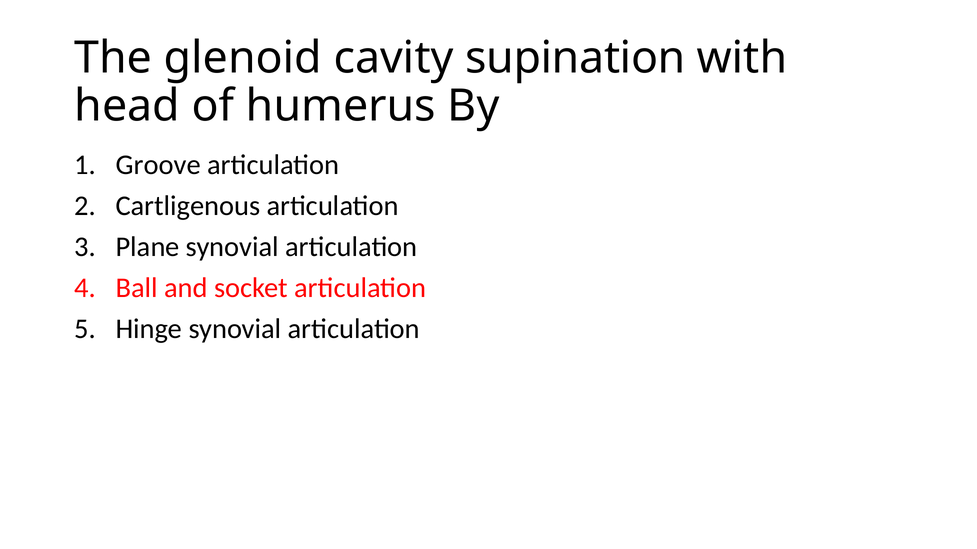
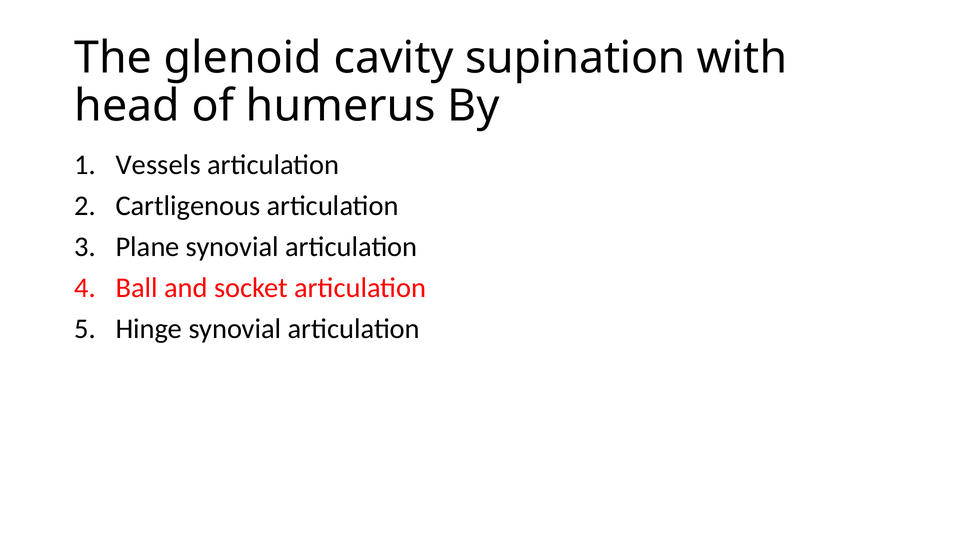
Groove: Groove -> Vessels
